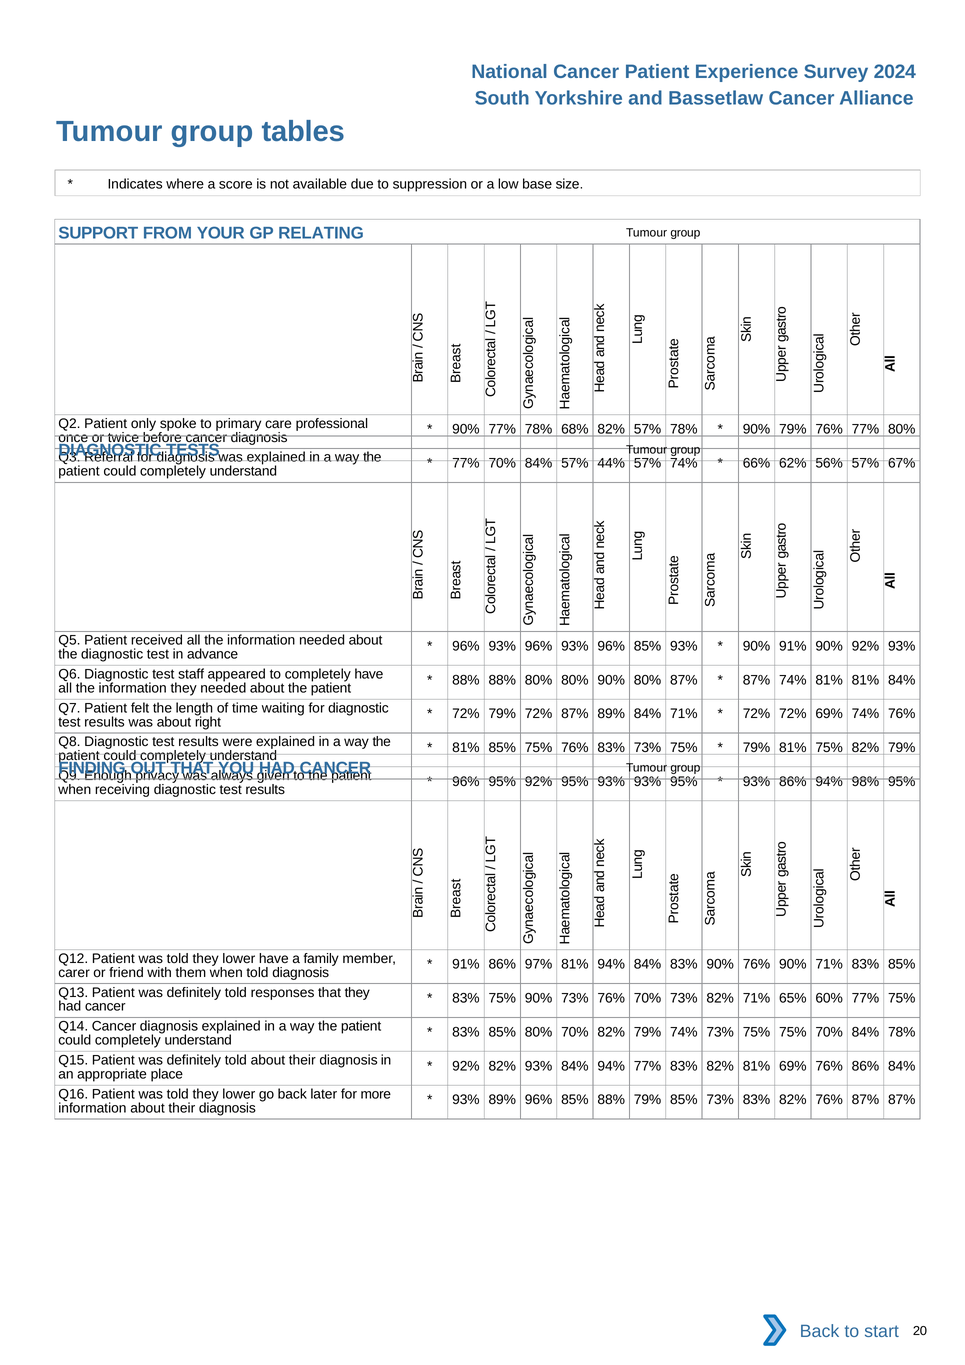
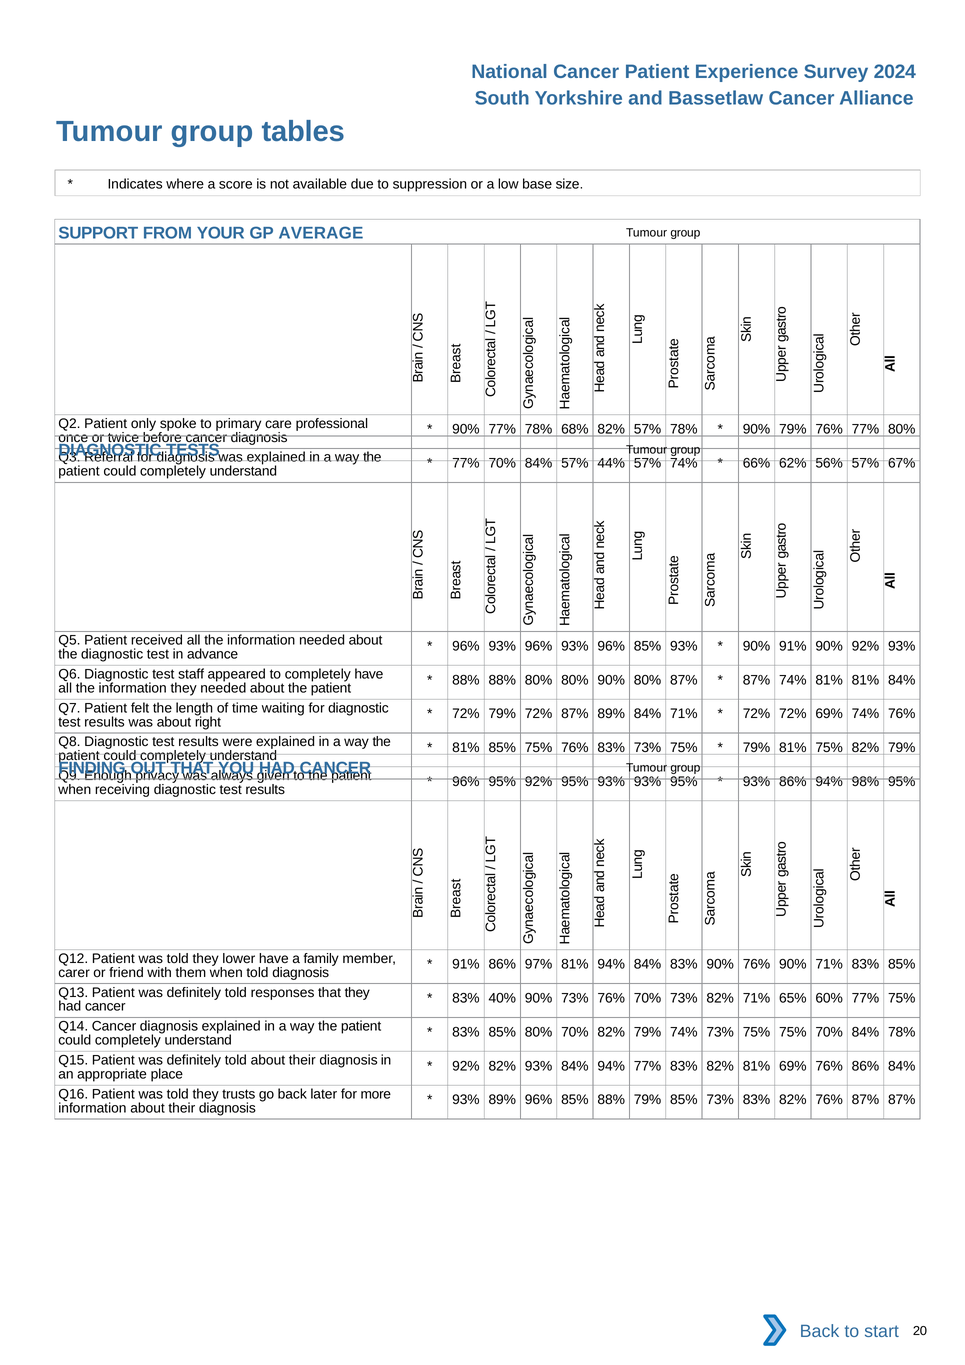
RELATING: RELATING -> AVERAGE
83% 75%: 75% -> 40%
lower at (239, 1095): lower -> trusts
